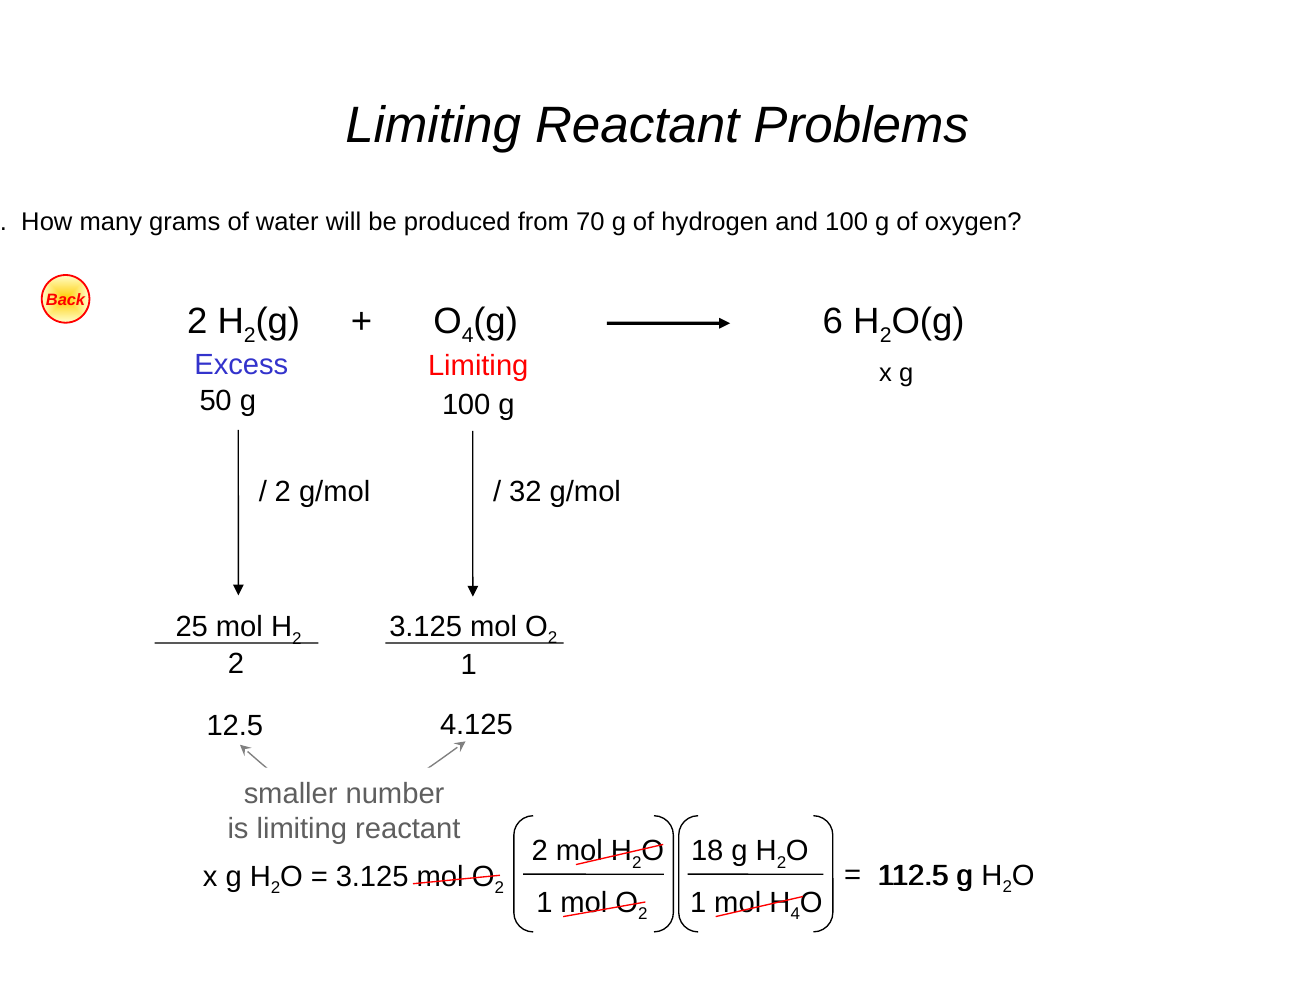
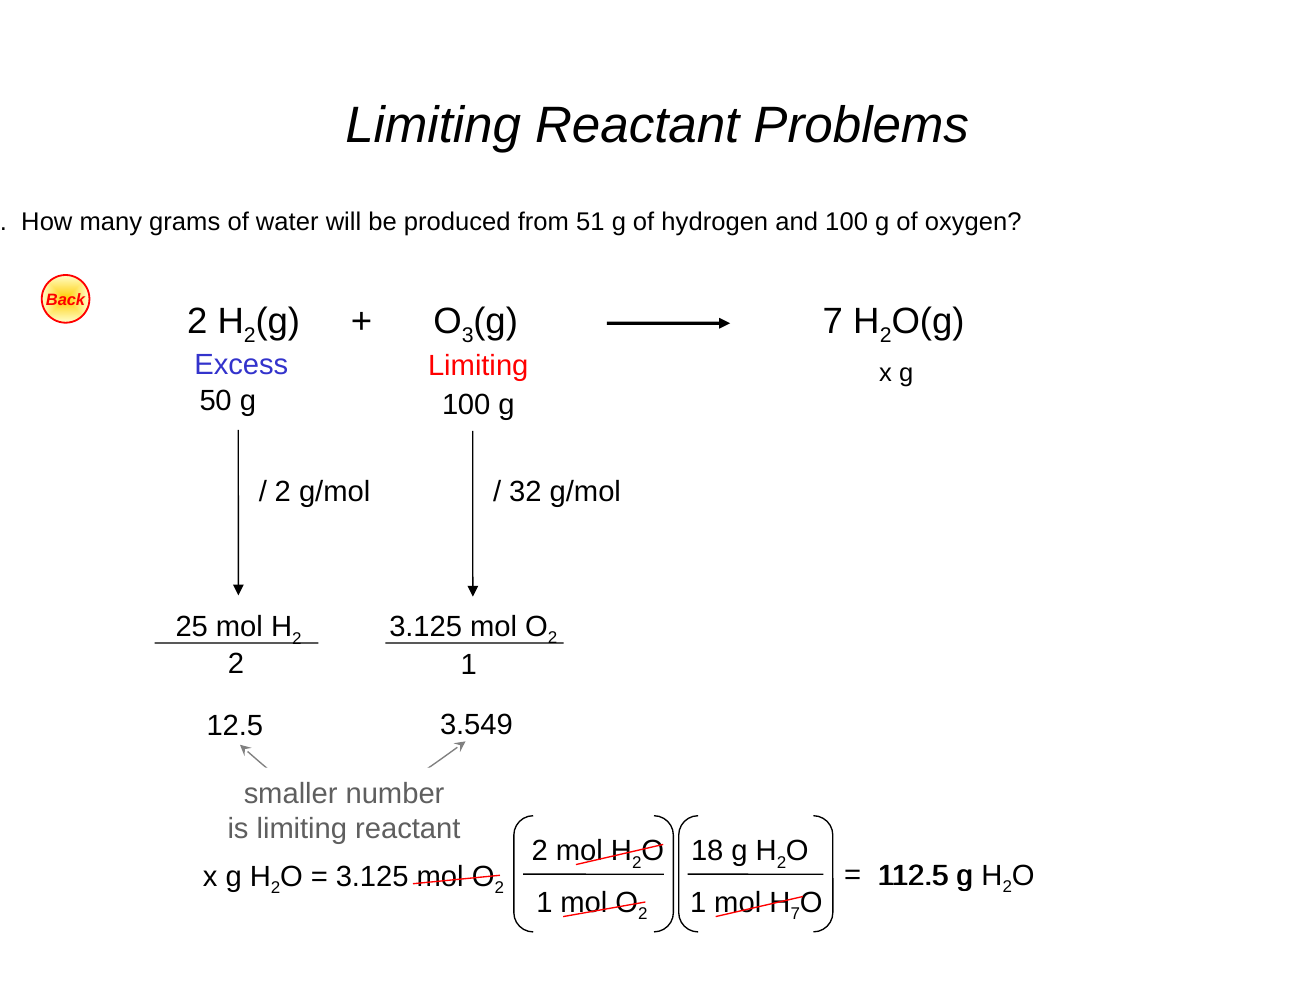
70: 70 -> 51
4 at (468, 336): 4 -> 3
g 6: 6 -> 7
4.125: 4.125 -> 3.549
4 at (795, 914): 4 -> 7
